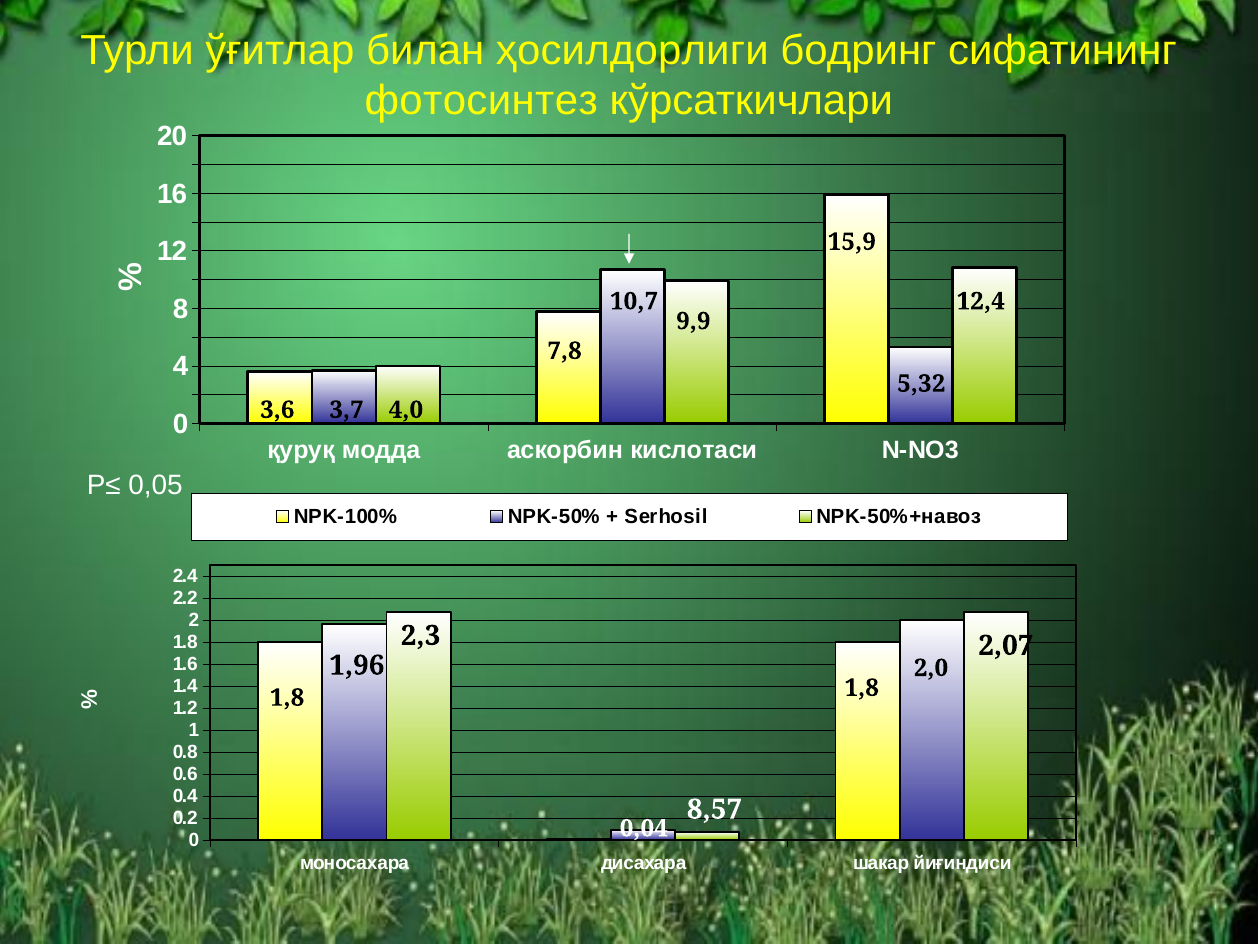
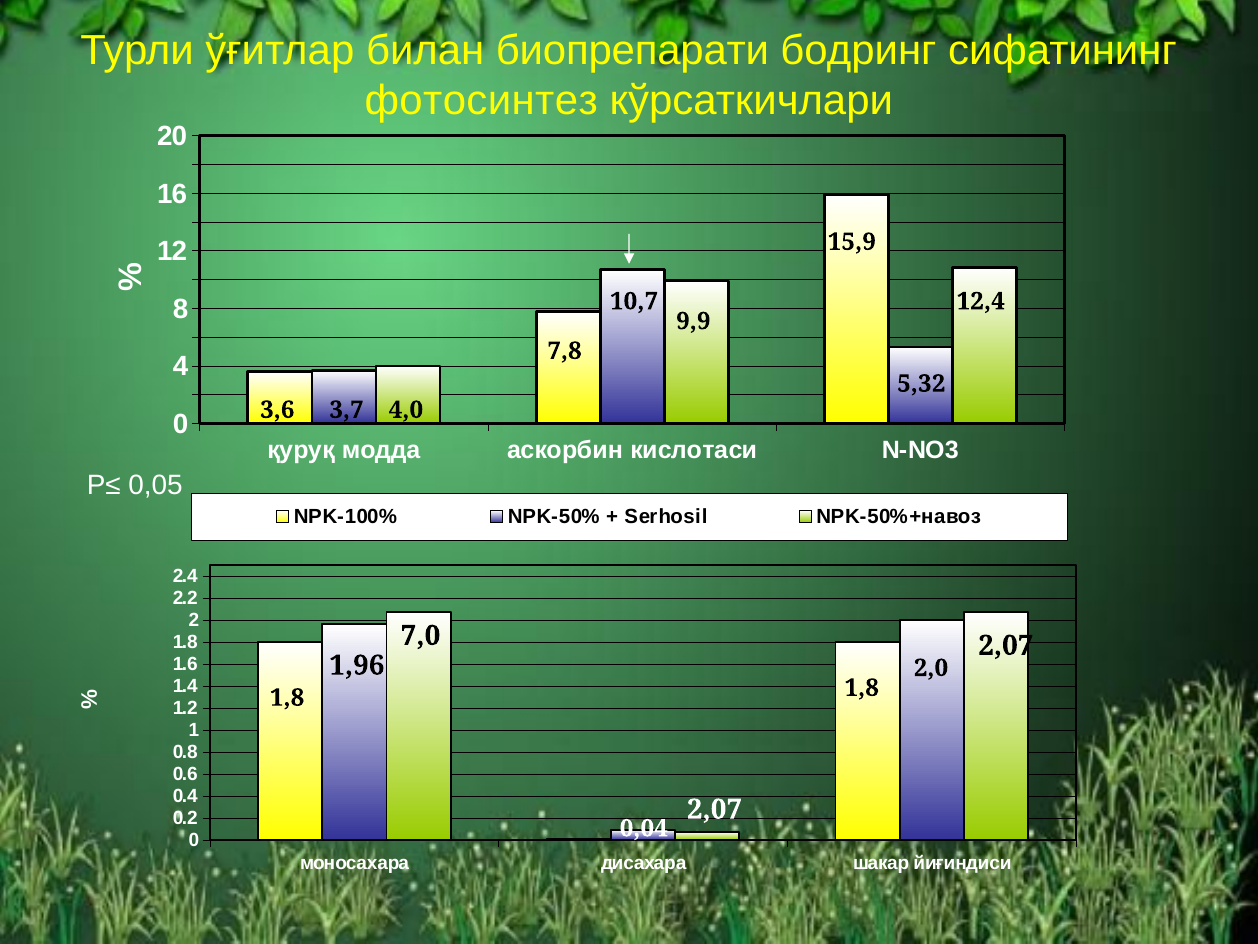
ҳосилдорлиги: ҳосилдорлиги -> биопрепарати
2,3: 2,3 -> 7,0
8,57 at (715, 809): 8,57 -> 2,07
